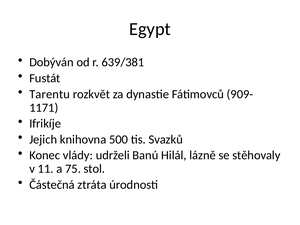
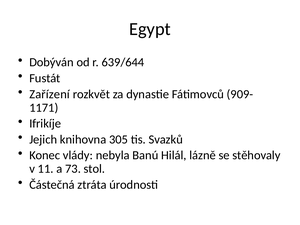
639/381: 639/381 -> 639/644
Tarentu: Tarentu -> Zařízení
500: 500 -> 305
udrželi: udrželi -> nebyla
75: 75 -> 73
